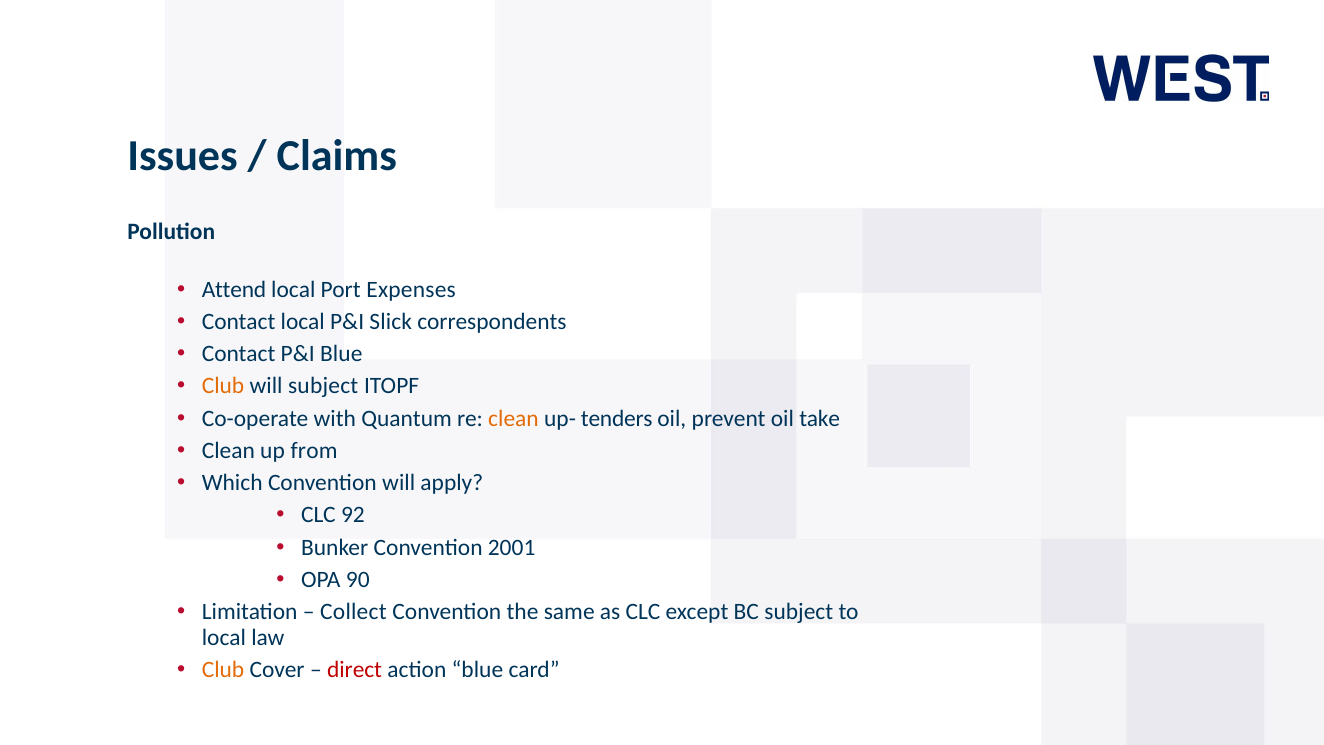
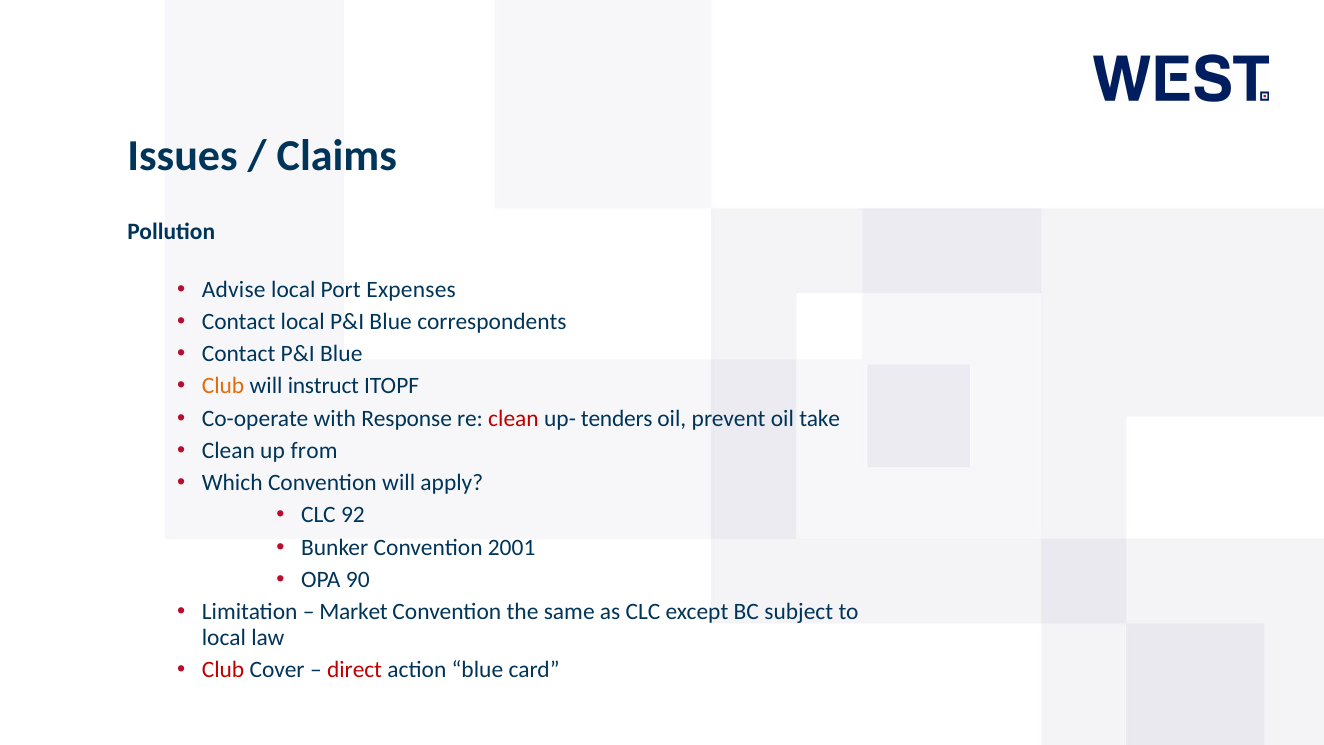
Attend: Attend -> Advise
local P&I Slick: Slick -> Blue
will subject: subject -> instruct
Quantum: Quantum -> Response
clean at (513, 418) colour: orange -> red
Collect: Collect -> Market
Club at (223, 669) colour: orange -> red
